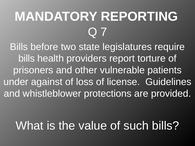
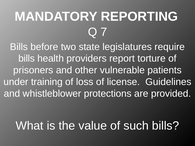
against: against -> training
